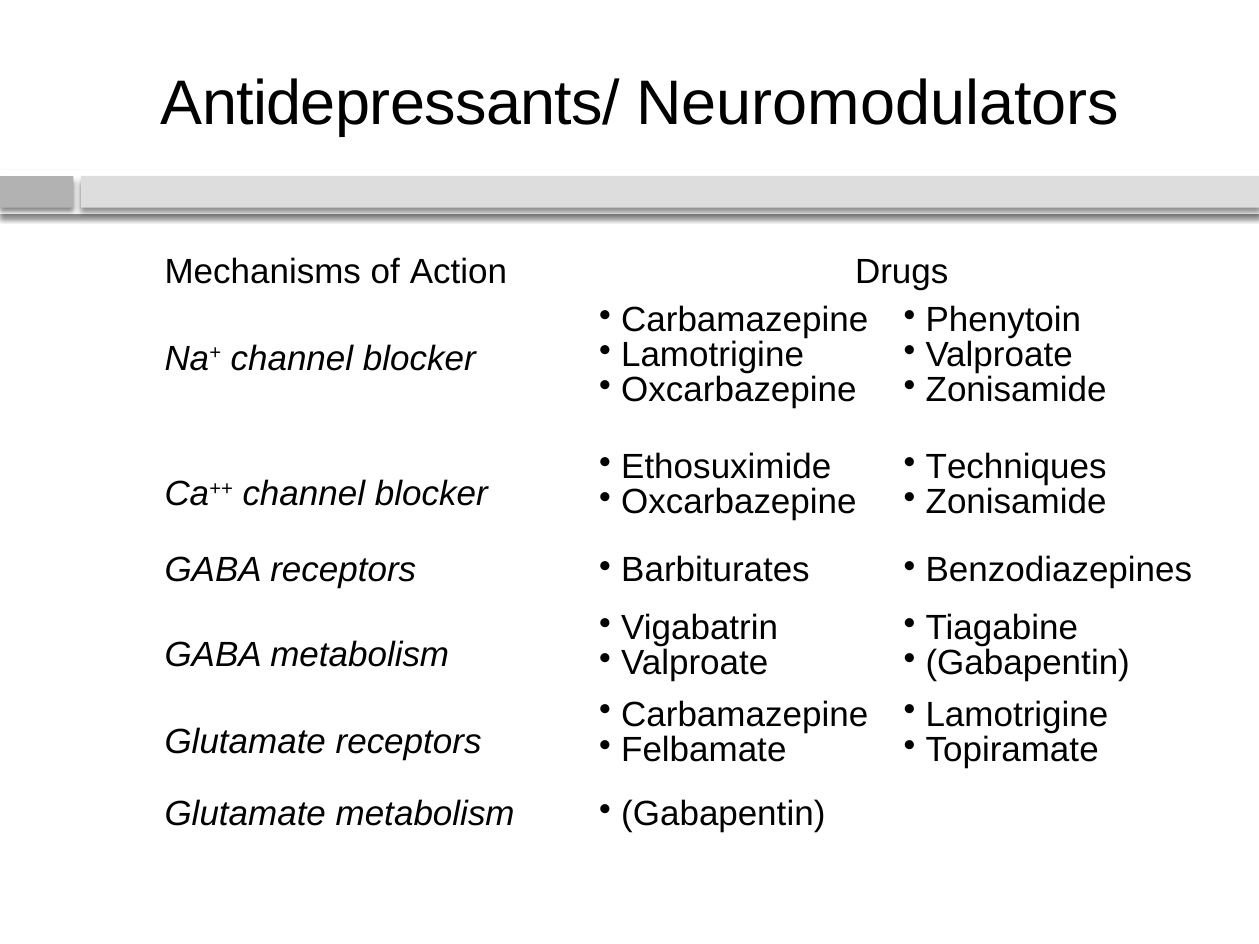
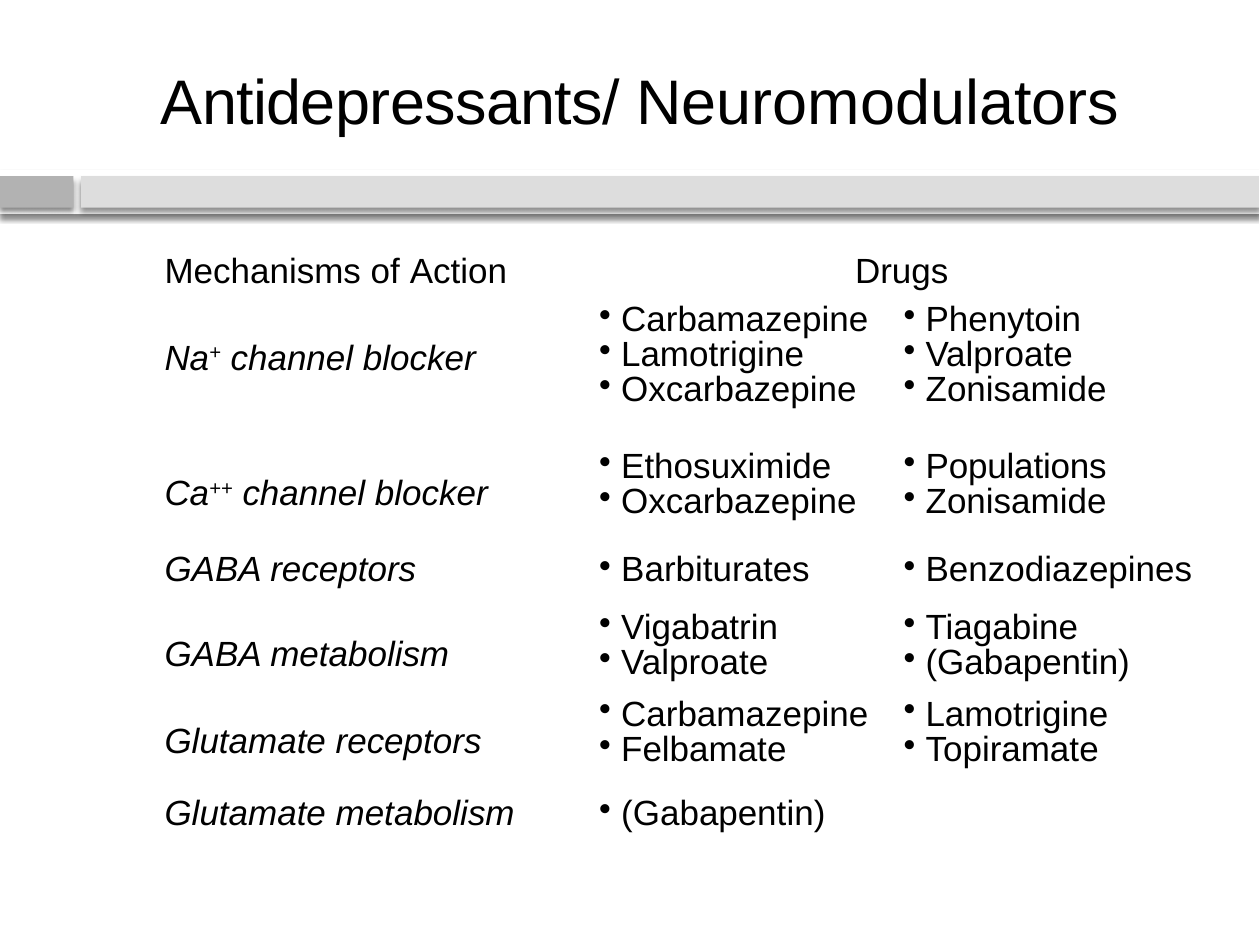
Techniques: Techniques -> Populations
